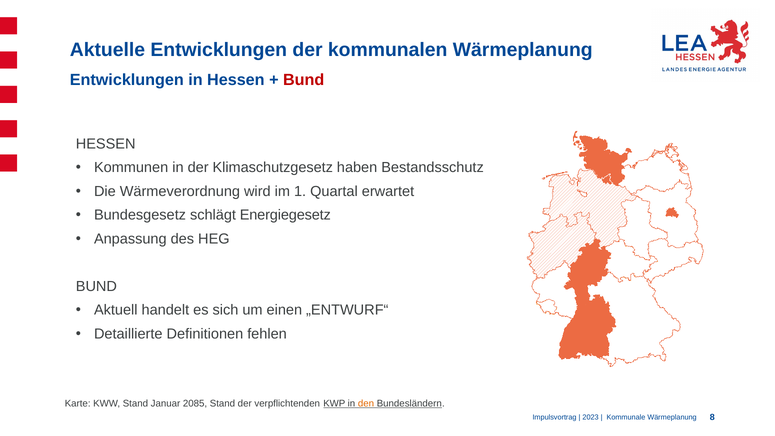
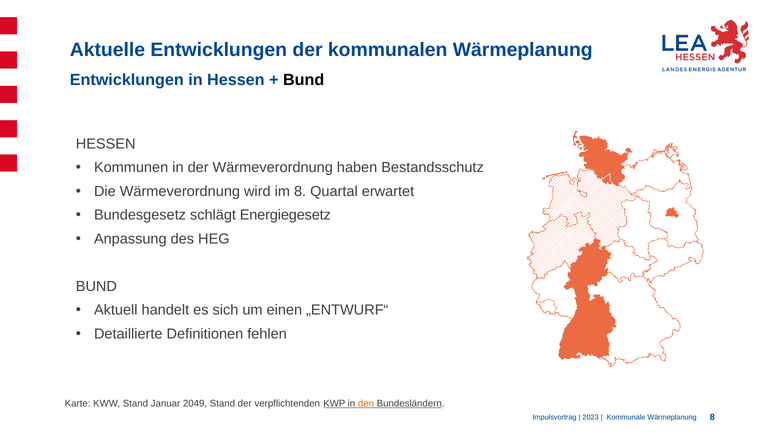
Bund at (304, 80) colour: red -> black
der Klimaschutzgesetz: Klimaschutzgesetz -> Wärmeverordnung
im 1: 1 -> 8
2085: 2085 -> 2049
